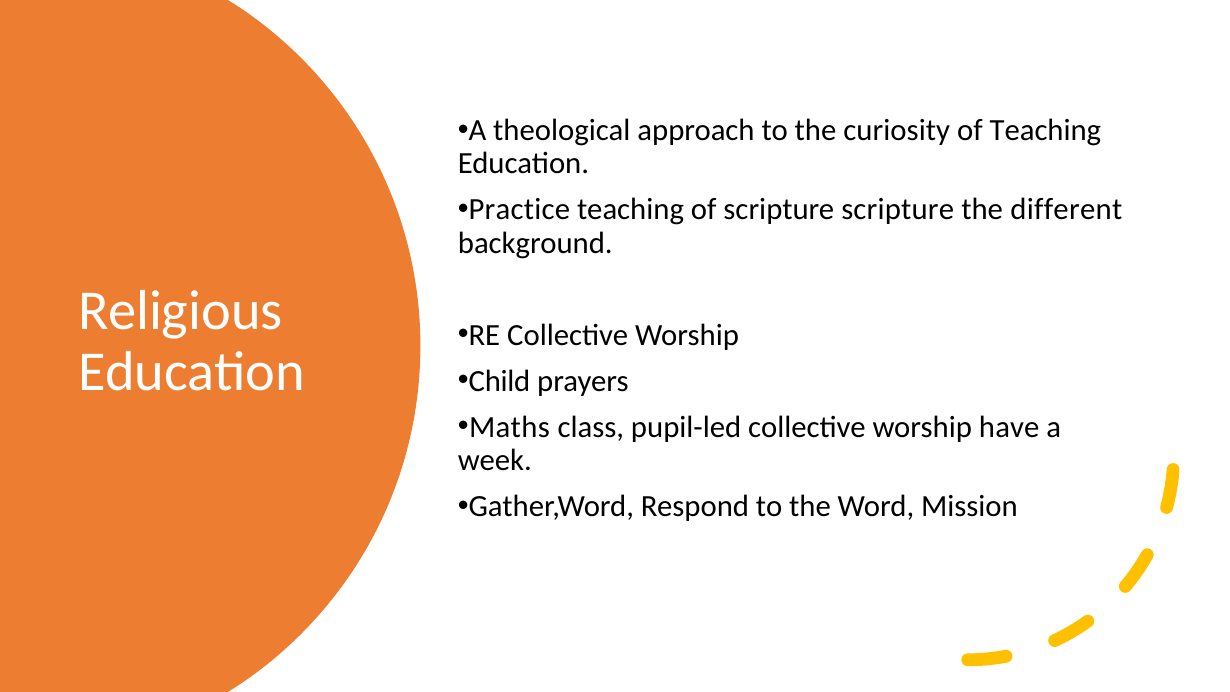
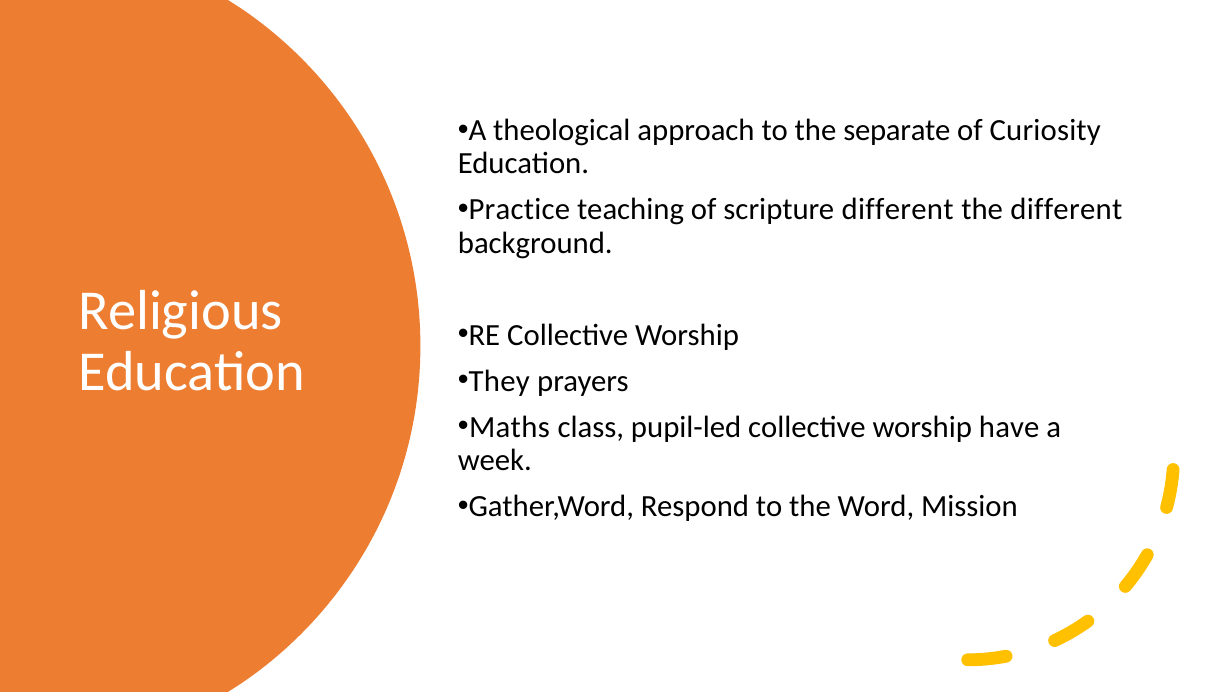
curiosity: curiosity -> separate
of Teaching: Teaching -> Curiosity
scripture scripture: scripture -> different
Child: Child -> They
